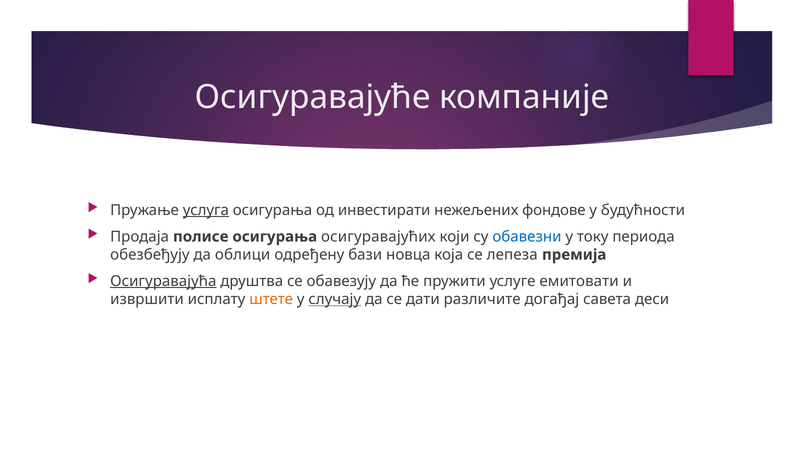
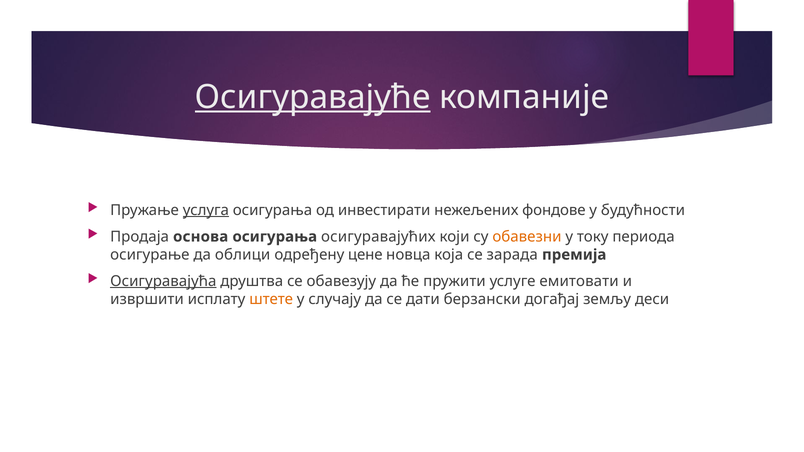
Осигуравајуће underline: none -> present
полисе: полисе -> основа
обавезни colour: blue -> orange
обезбеђују: обезбеђују -> осигурање
бази: бази -> цене
лепеза: лепеза -> зарада
случају underline: present -> none
различите: различите -> берзански
савета: савета -> земљу
